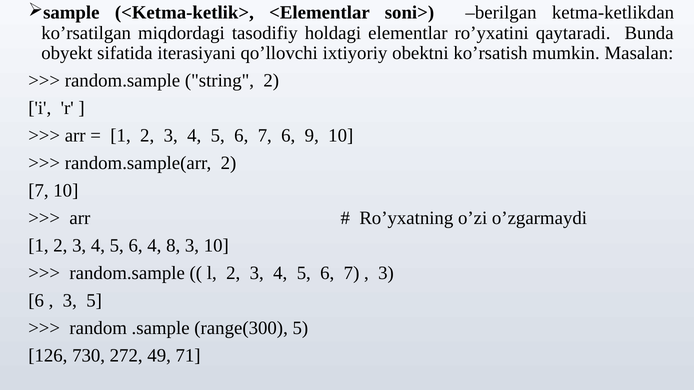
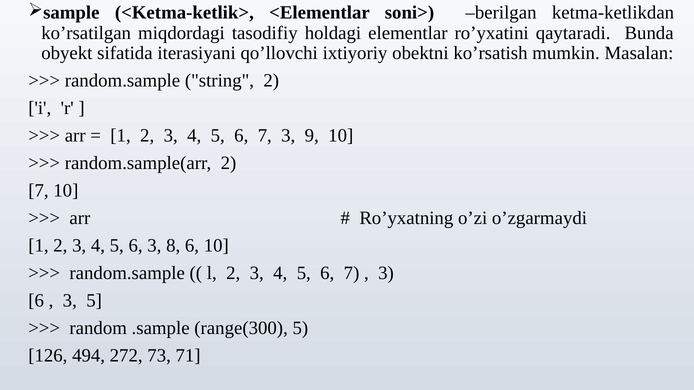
7 6: 6 -> 3
6 4: 4 -> 3
8 3: 3 -> 6
730: 730 -> 494
49: 49 -> 73
